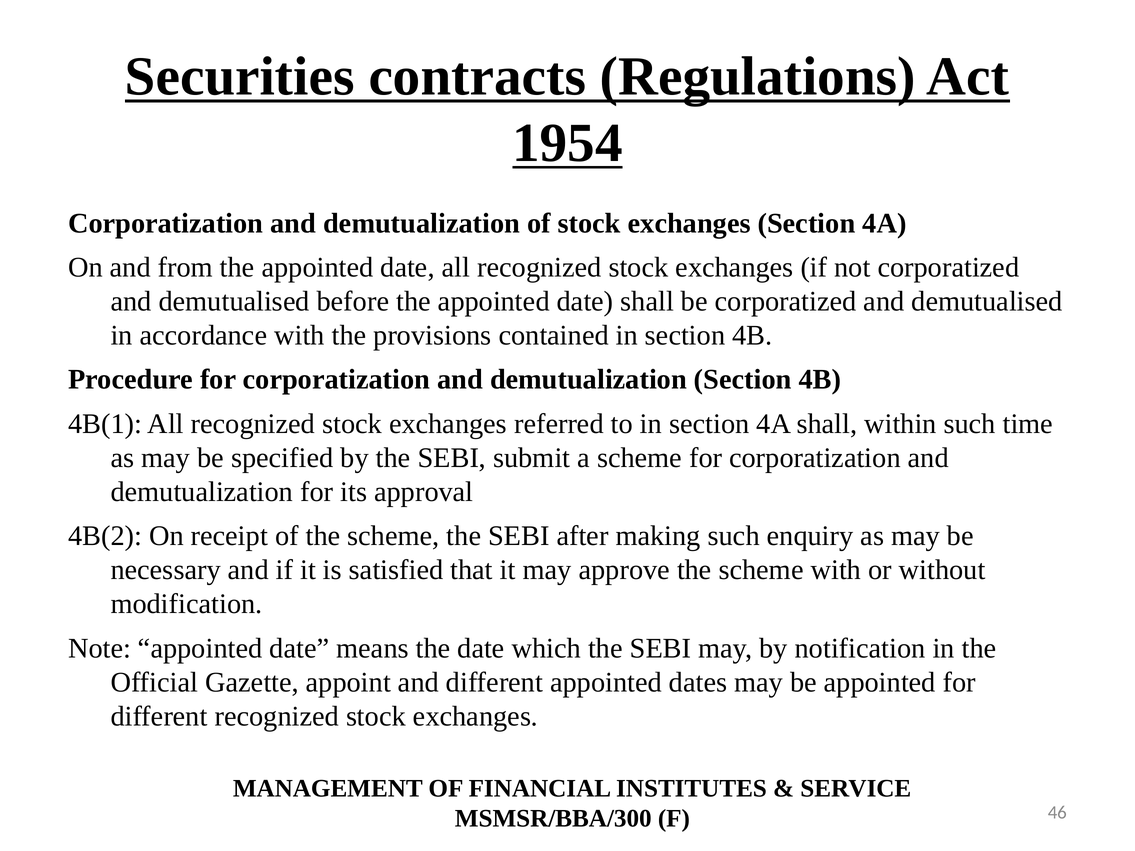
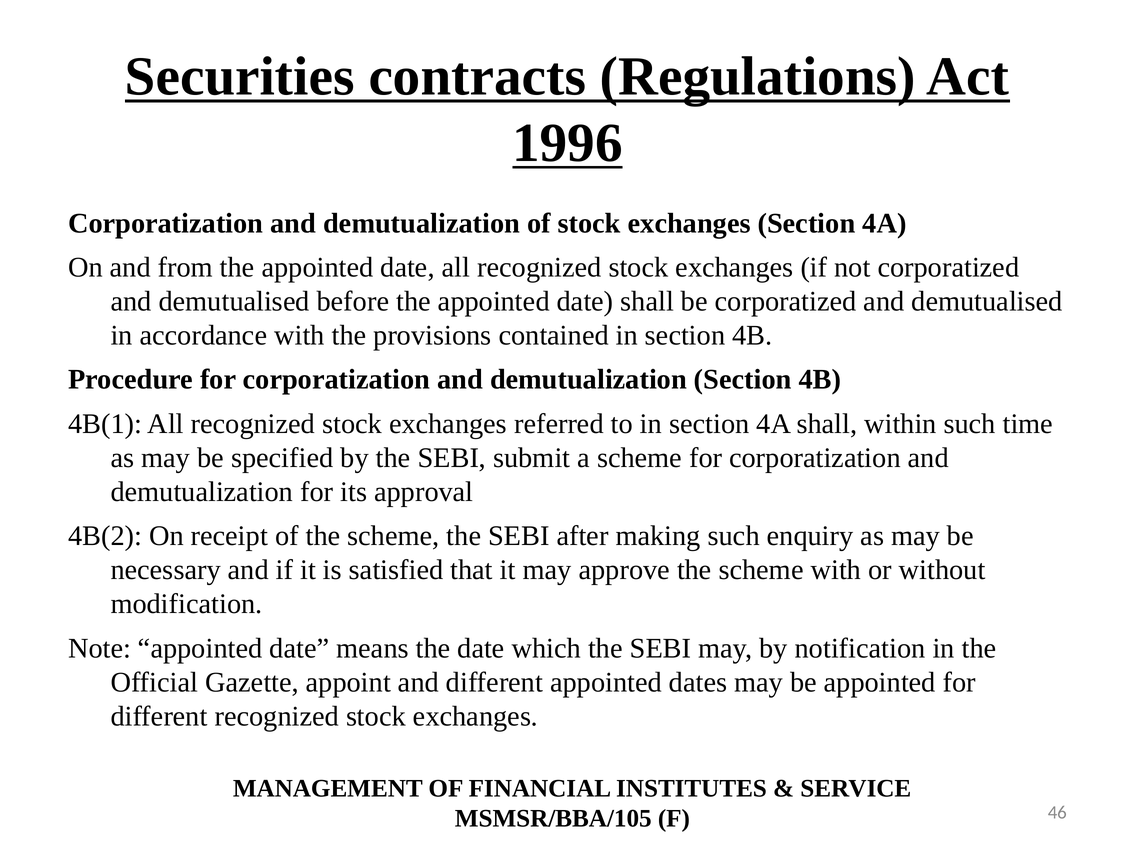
1954: 1954 -> 1996
MSMSR/BBA/300: MSMSR/BBA/300 -> MSMSR/BBA/105
